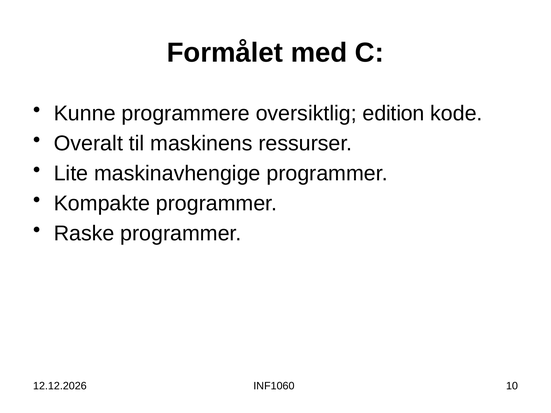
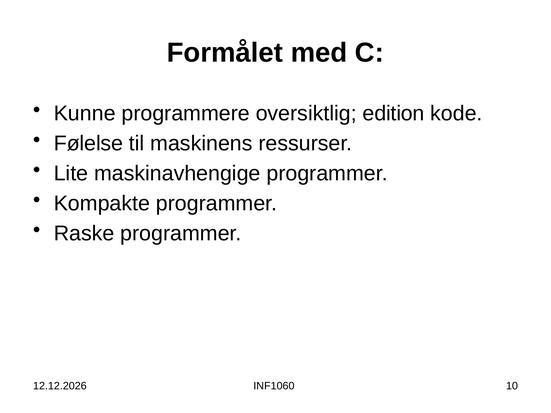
Overalt: Overalt -> Følelse
